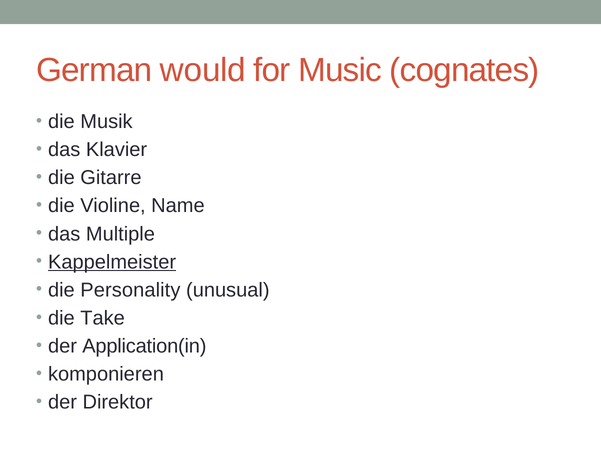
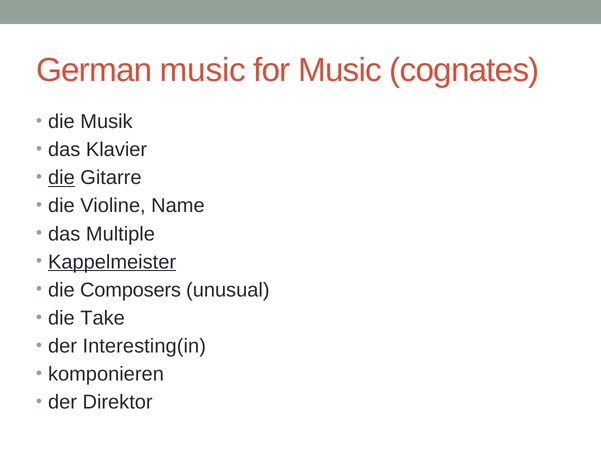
German would: would -> music
die at (61, 178) underline: none -> present
Personality: Personality -> Composers
Application(in: Application(in -> Interesting(in
